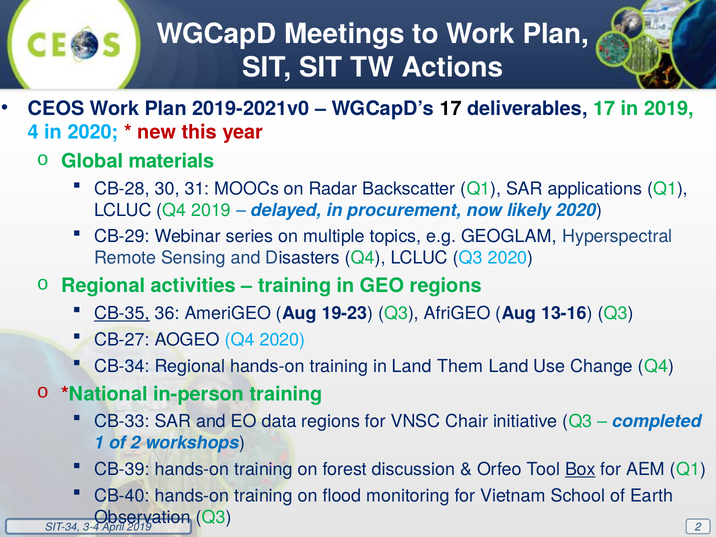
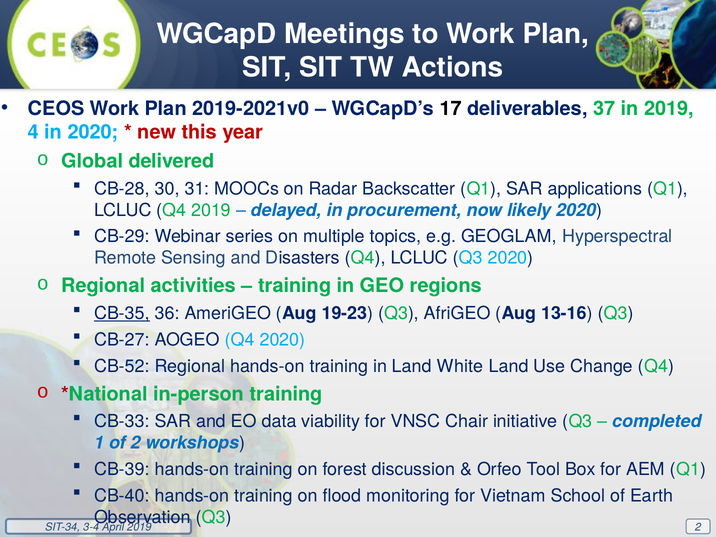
deliverables 17: 17 -> 37
materials: materials -> delivered
CB-34: CB-34 -> CB-52
Them: Them -> White
data regions: regions -> viability
Box underline: present -> none
